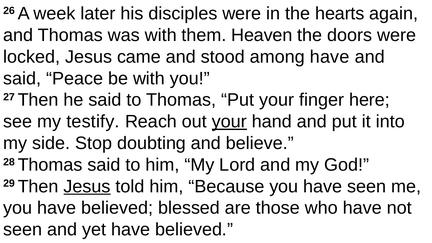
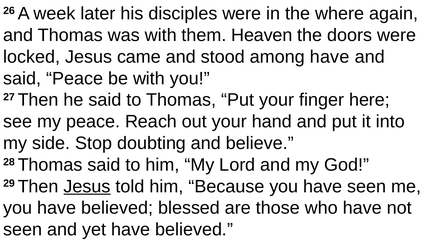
hearts: hearts -> where
my testify: testify -> peace
your at (229, 122) underline: present -> none
